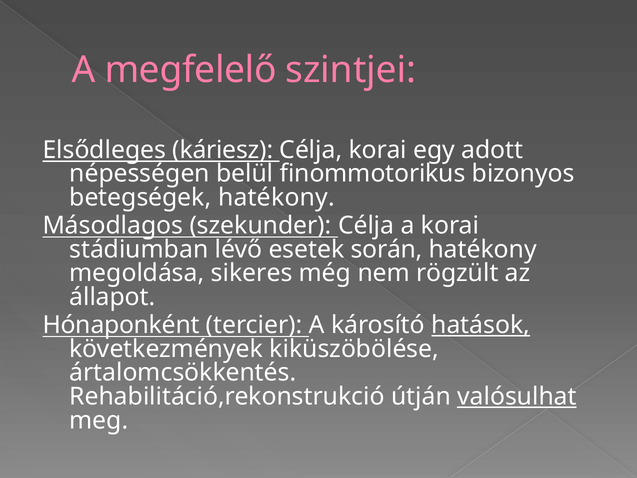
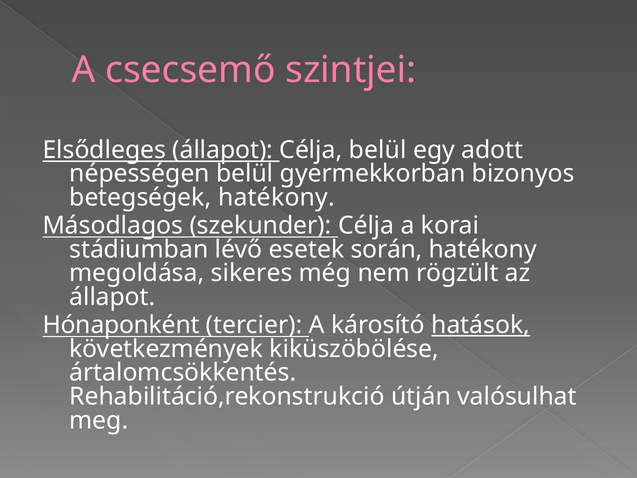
megfelelő: megfelelő -> csecsemő
Elsődleges káriesz: káriesz -> állapot
Célja korai: korai -> belül
finommotorikus: finommotorikus -> gyermekkorban
valósulhat underline: present -> none
